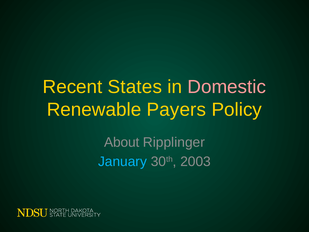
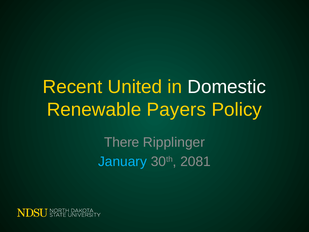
States: States -> United
Domestic colour: pink -> white
About: About -> There
2003: 2003 -> 2081
